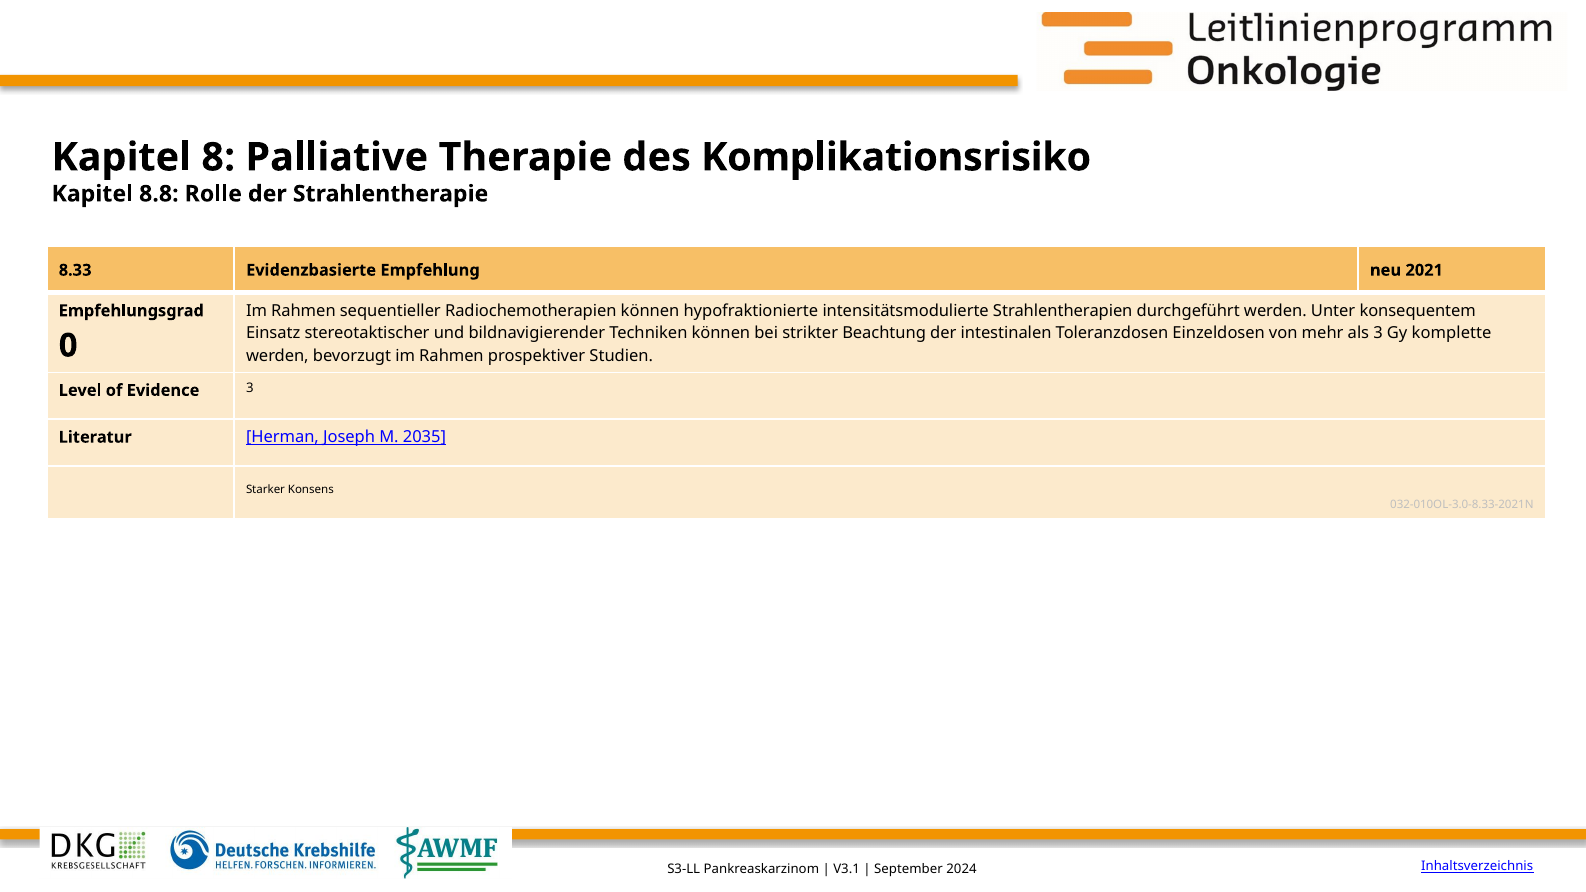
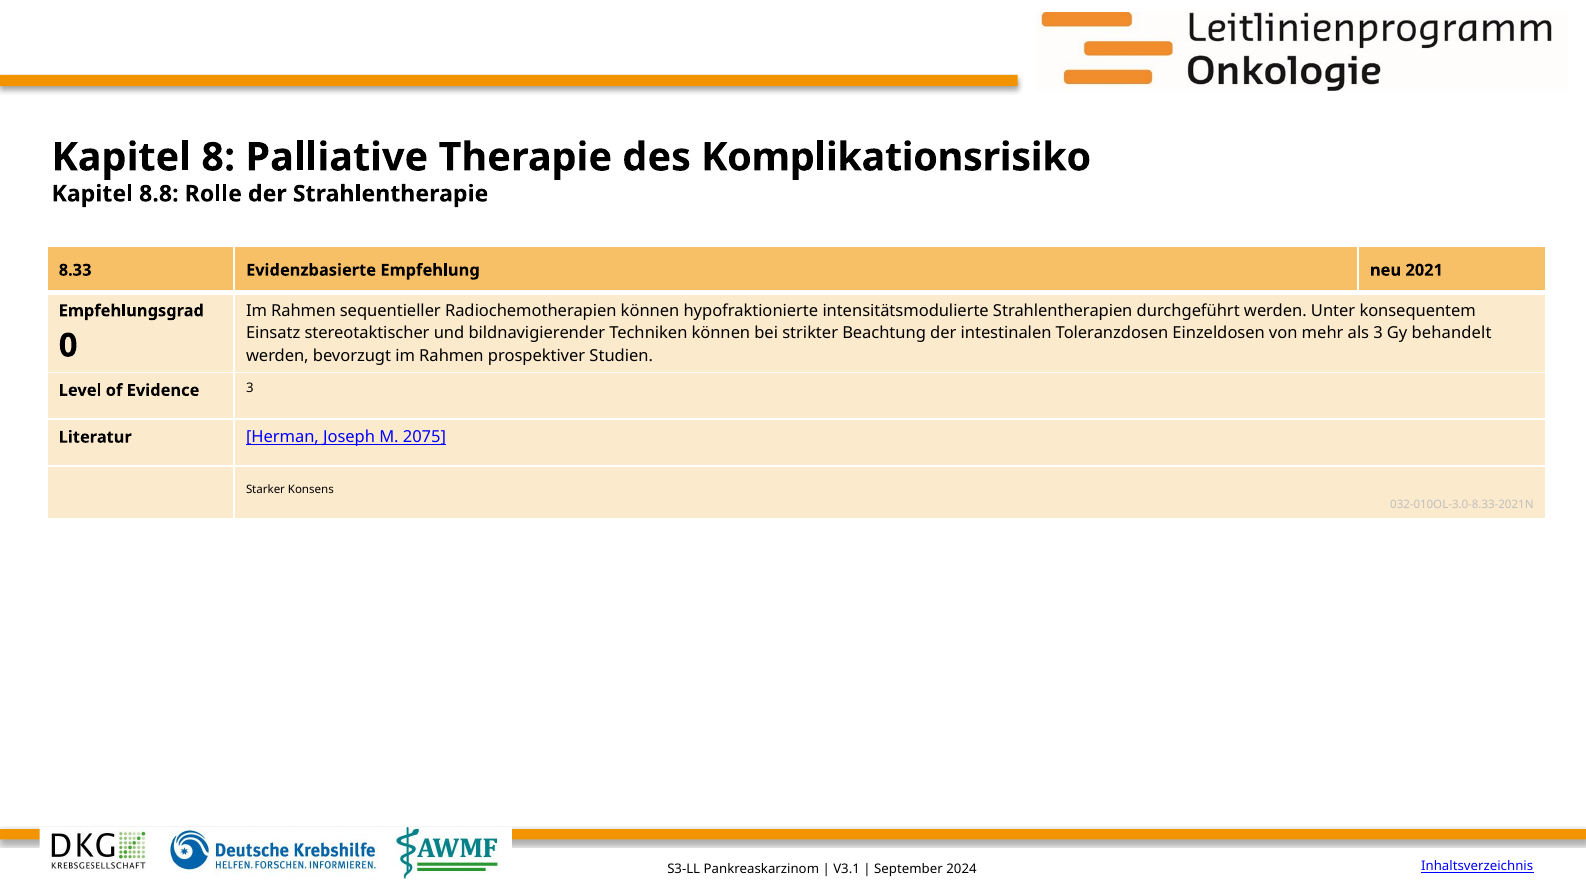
komplette: komplette -> behandelt
2035: 2035 -> 2075
